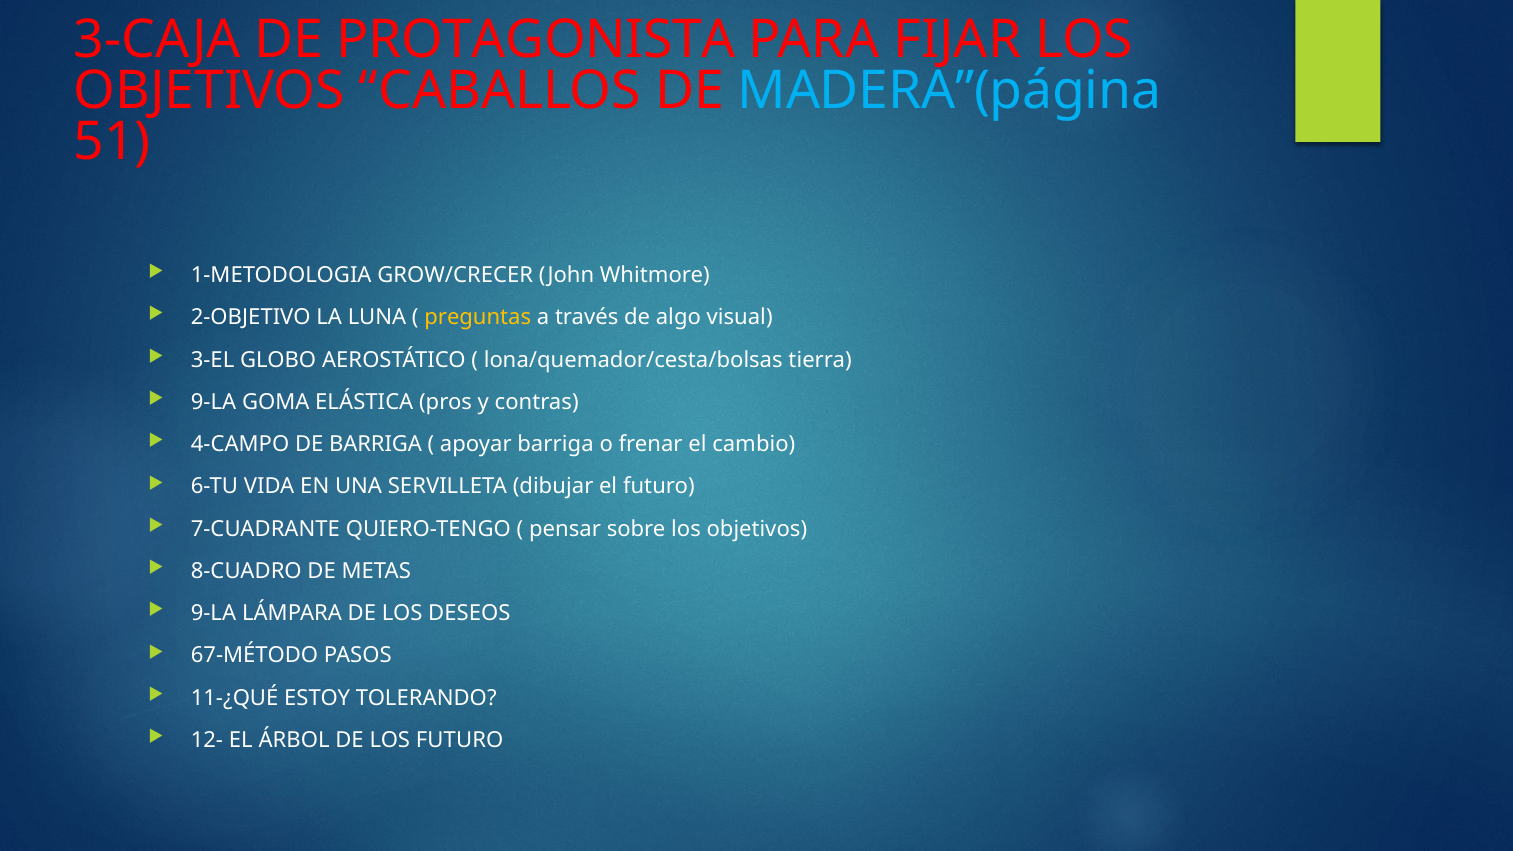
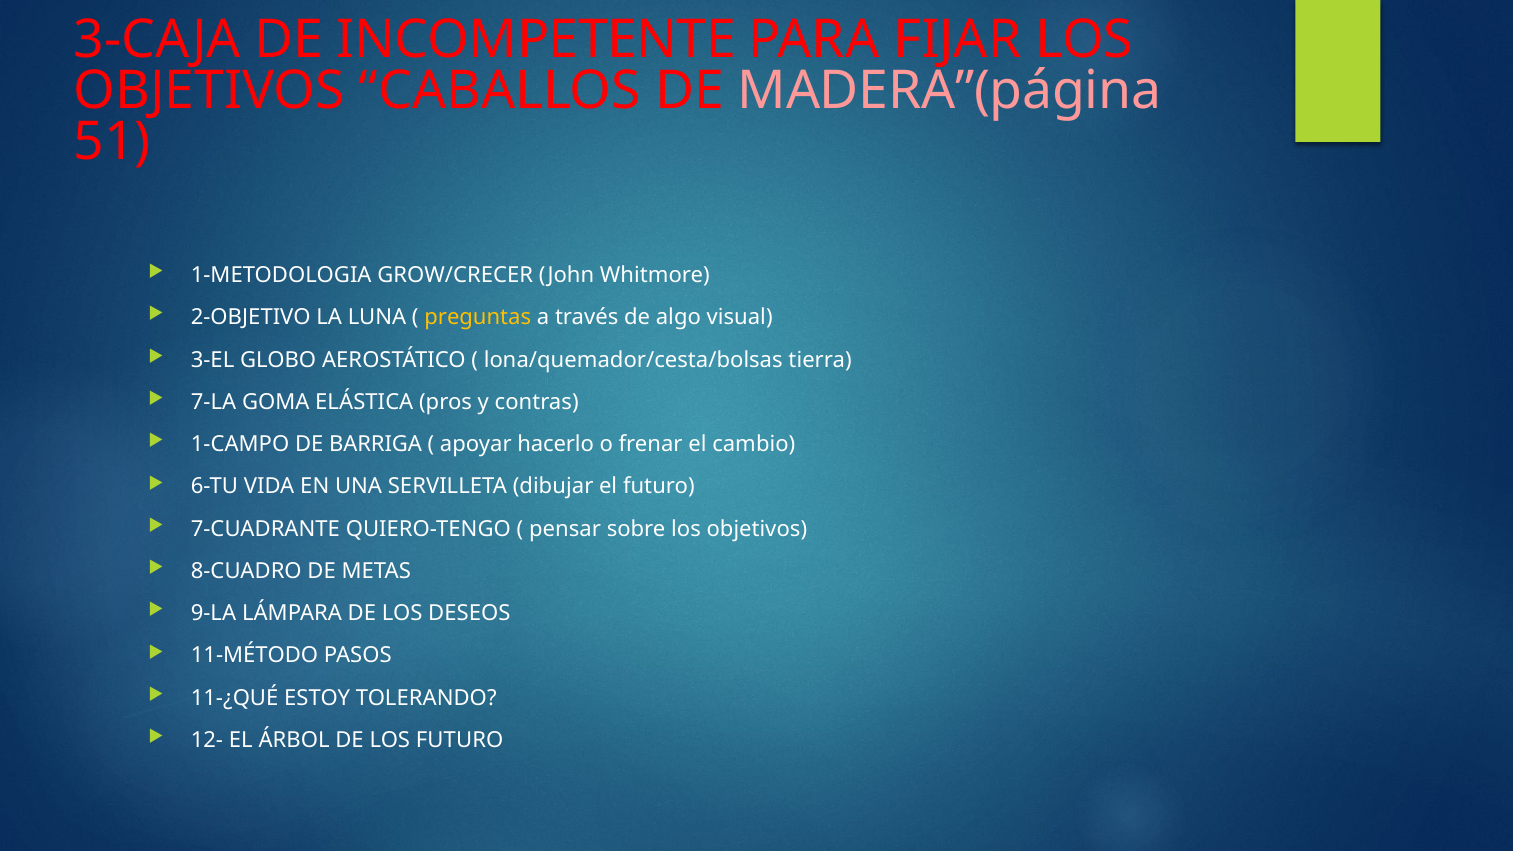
PROTAGONISTA: PROTAGONISTA -> INCOMPETENTE
MADERA”(página colour: light blue -> pink
9-LA at (214, 402): 9-LA -> 7-LA
4-CAMPO: 4-CAMPO -> 1-CAMPO
apoyar barriga: barriga -> hacerlo
67-MÉTODO: 67-MÉTODO -> 11-MÉTODO
